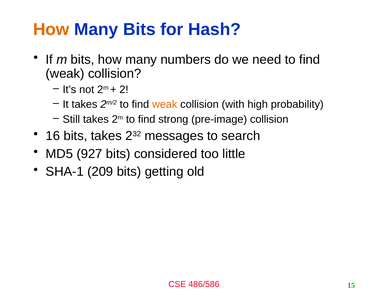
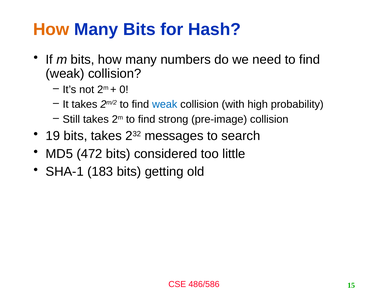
2: 2 -> 0
weak at (165, 104) colour: orange -> blue
16: 16 -> 19
927: 927 -> 472
209: 209 -> 183
